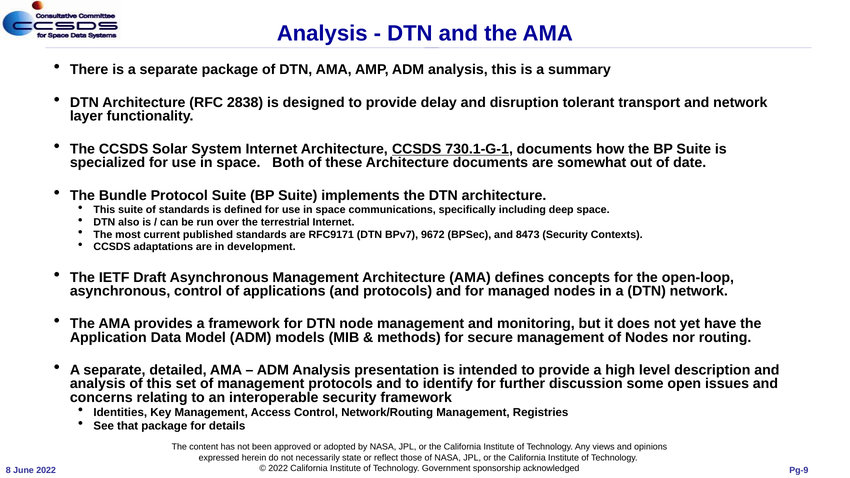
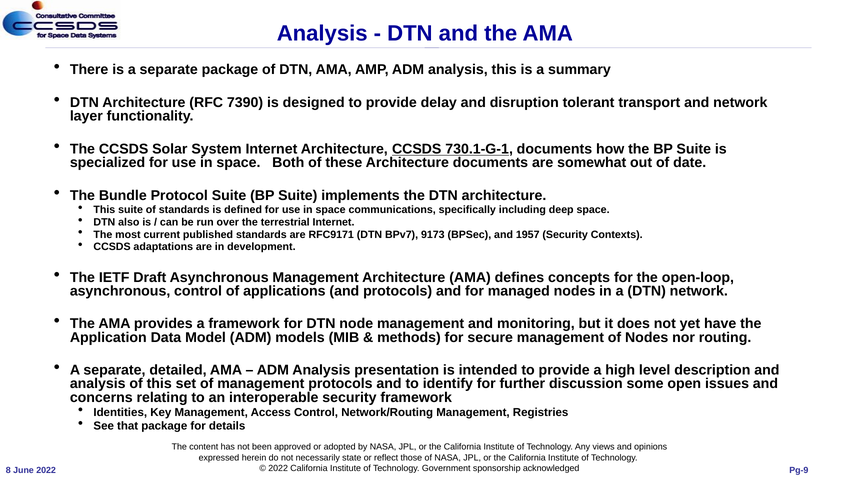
2838: 2838 -> 7390
9672: 9672 -> 9173
8473: 8473 -> 1957
